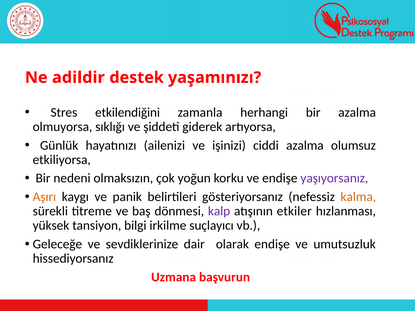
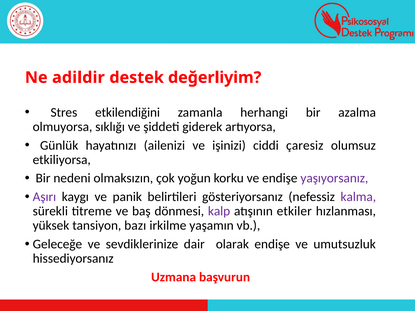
yaşamınızı: yaşamınızı -> değerliyim
ciddi azalma: azalma -> çaresiz
Aşırı colour: orange -> purple
kalma colour: orange -> purple
bilgi: bilgi -> bazı
suçlayıcı: suçlayıcı -> yaşamın
